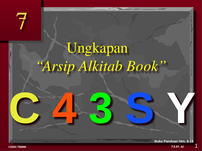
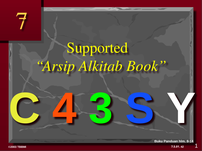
Ungkapan: Ungkapan -> Supported
